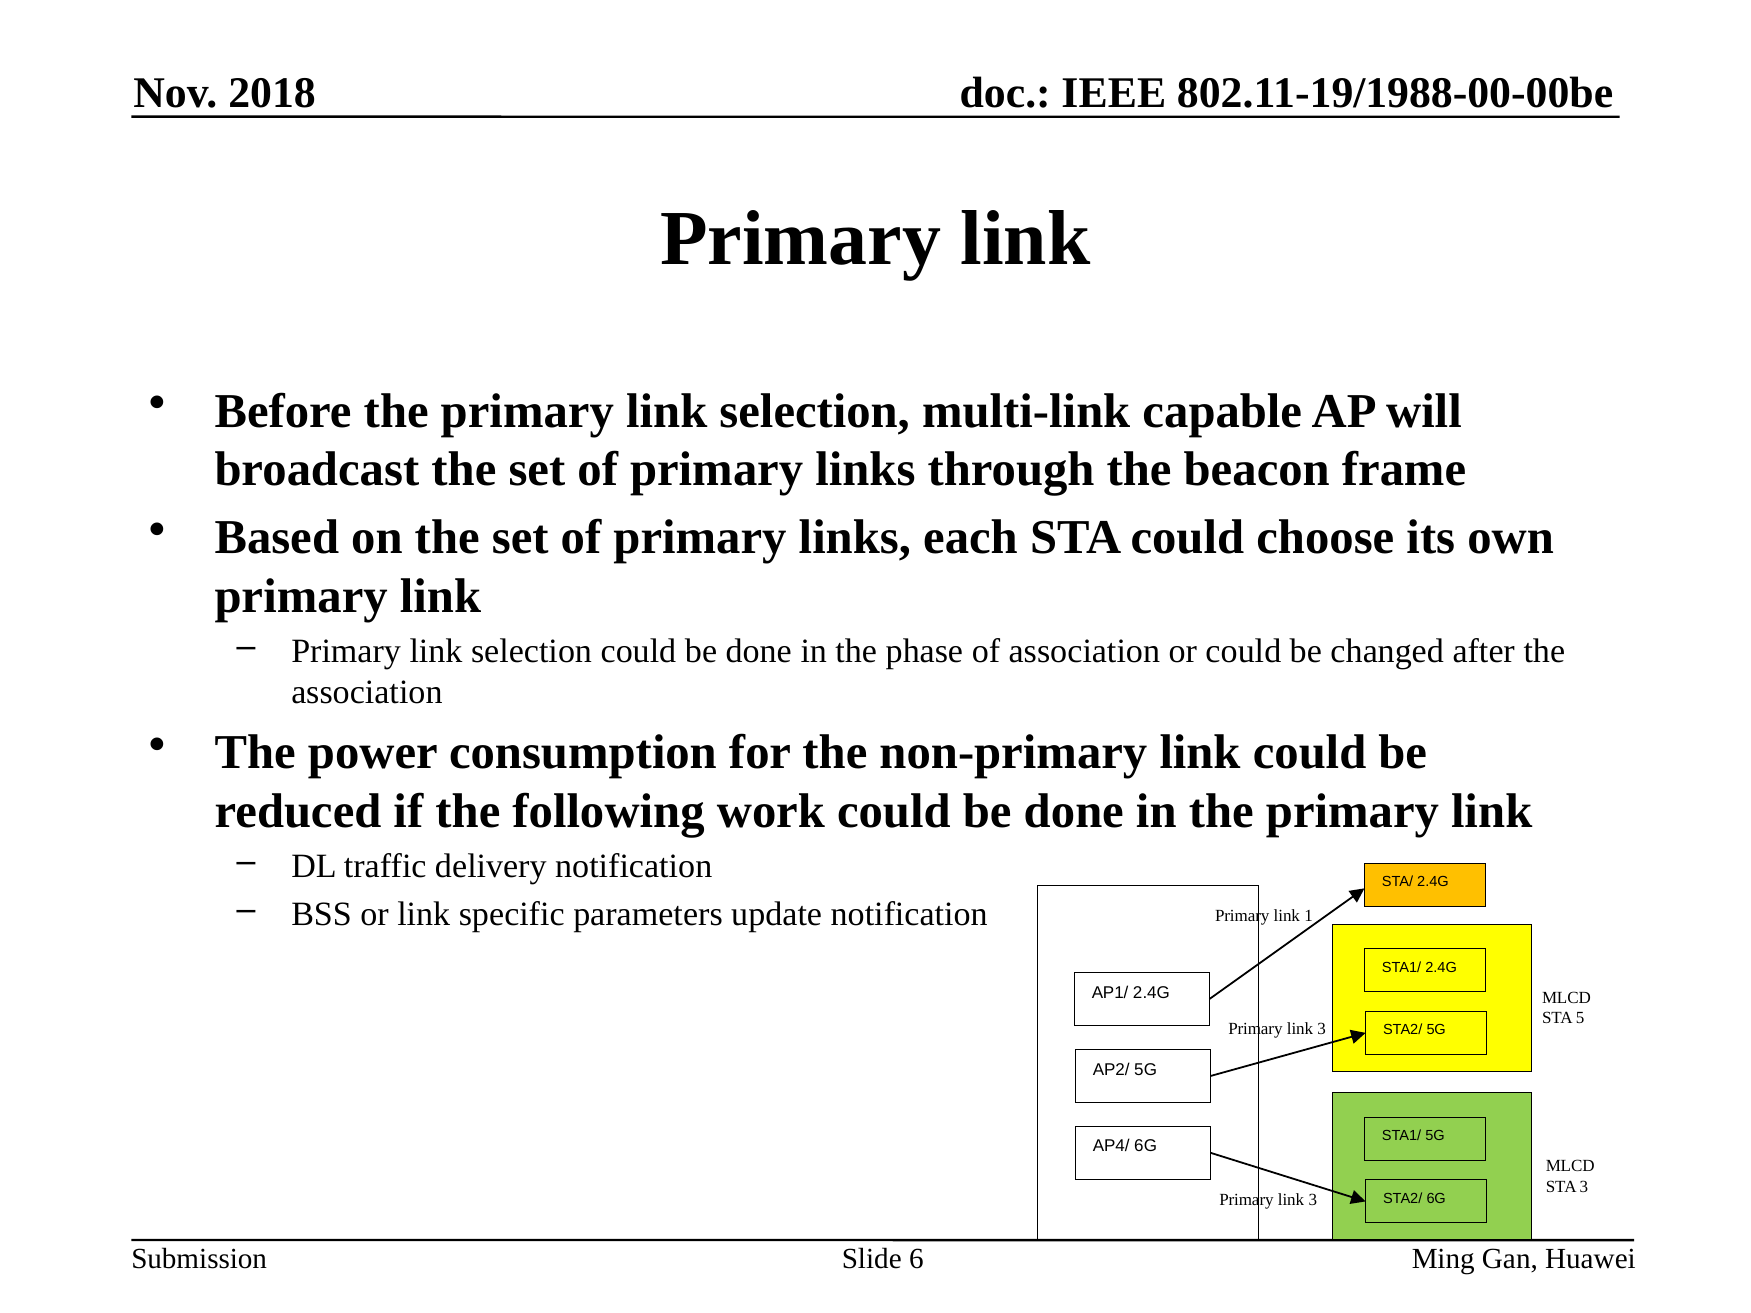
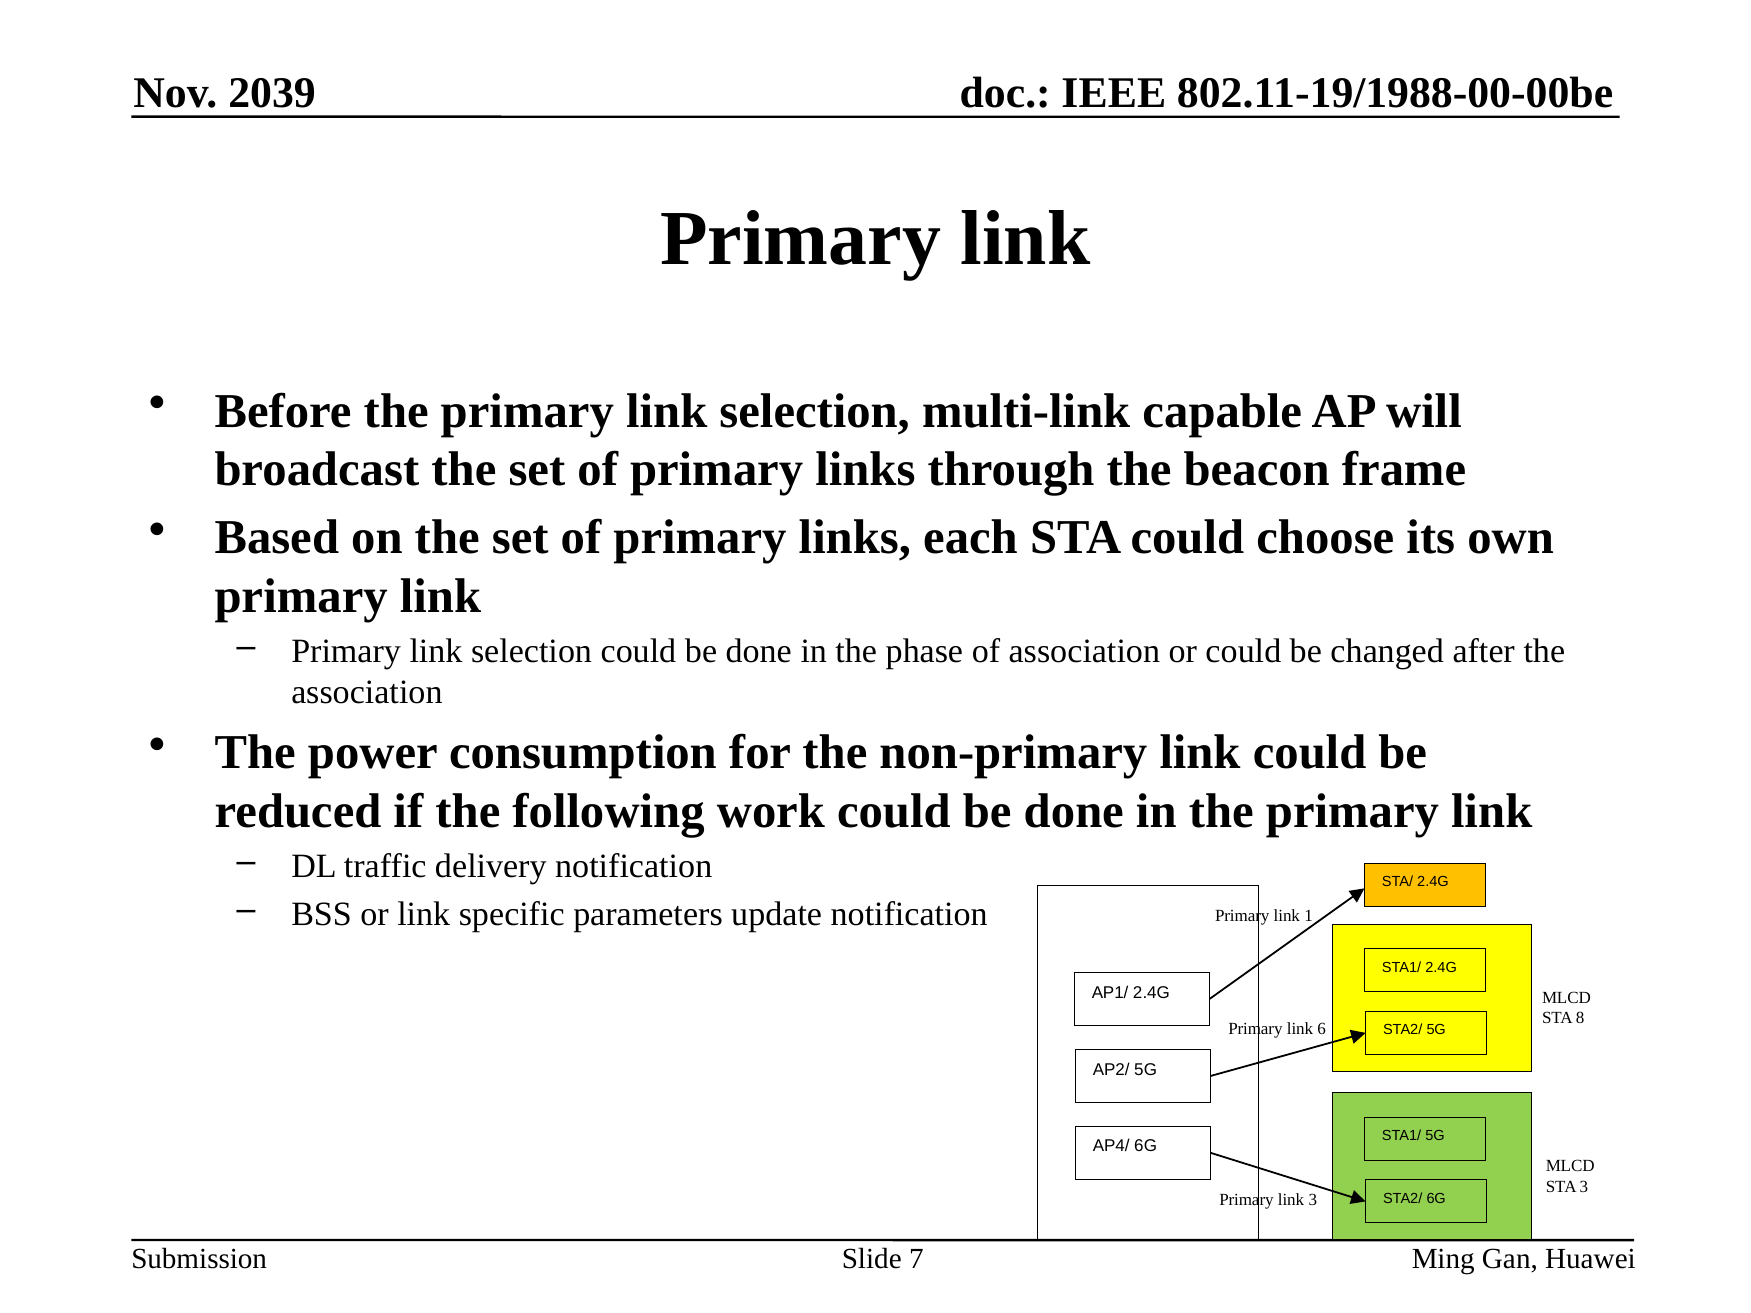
2018: 2018 -> 2039
5: 5 -> 8
3 at (1322, 1029): 3 -> 6
6: 6 -> 7
